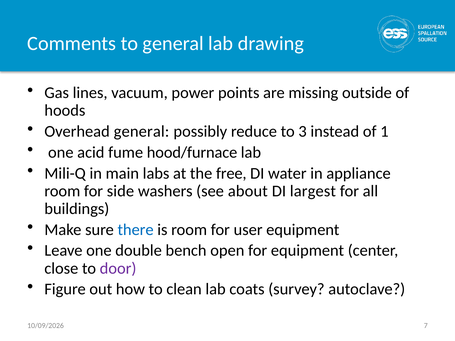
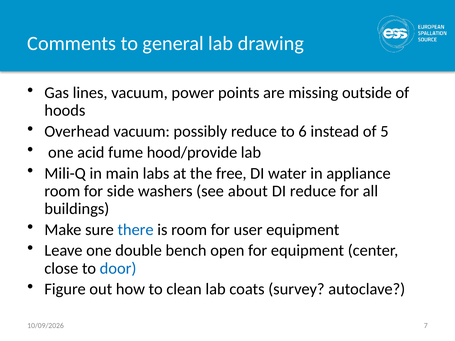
Overhead general: general -> vacuum
3: 3 -> 6
1: 1 -> 5
hood/furnace: hood/furnace -> hood/provide
DI largest: largest -> reduce
door colour: purple -> blue
